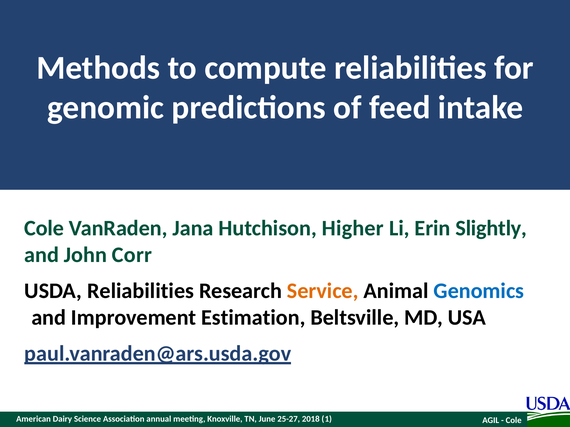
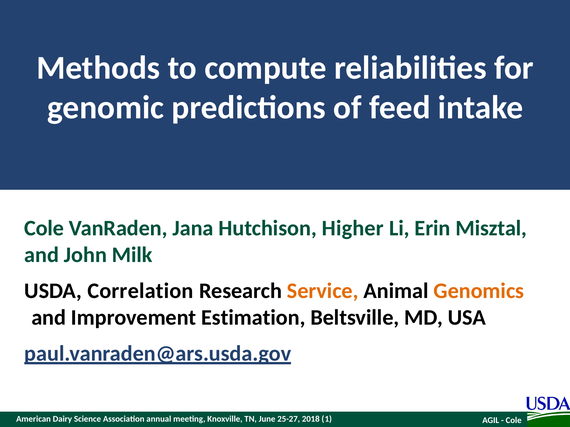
Slightly: Slightly -> Misztal
Corr: Corr -> Milk
USDA Reliabilities: Reliabilities -> Correlation
Genomics colour: blue -> orange
